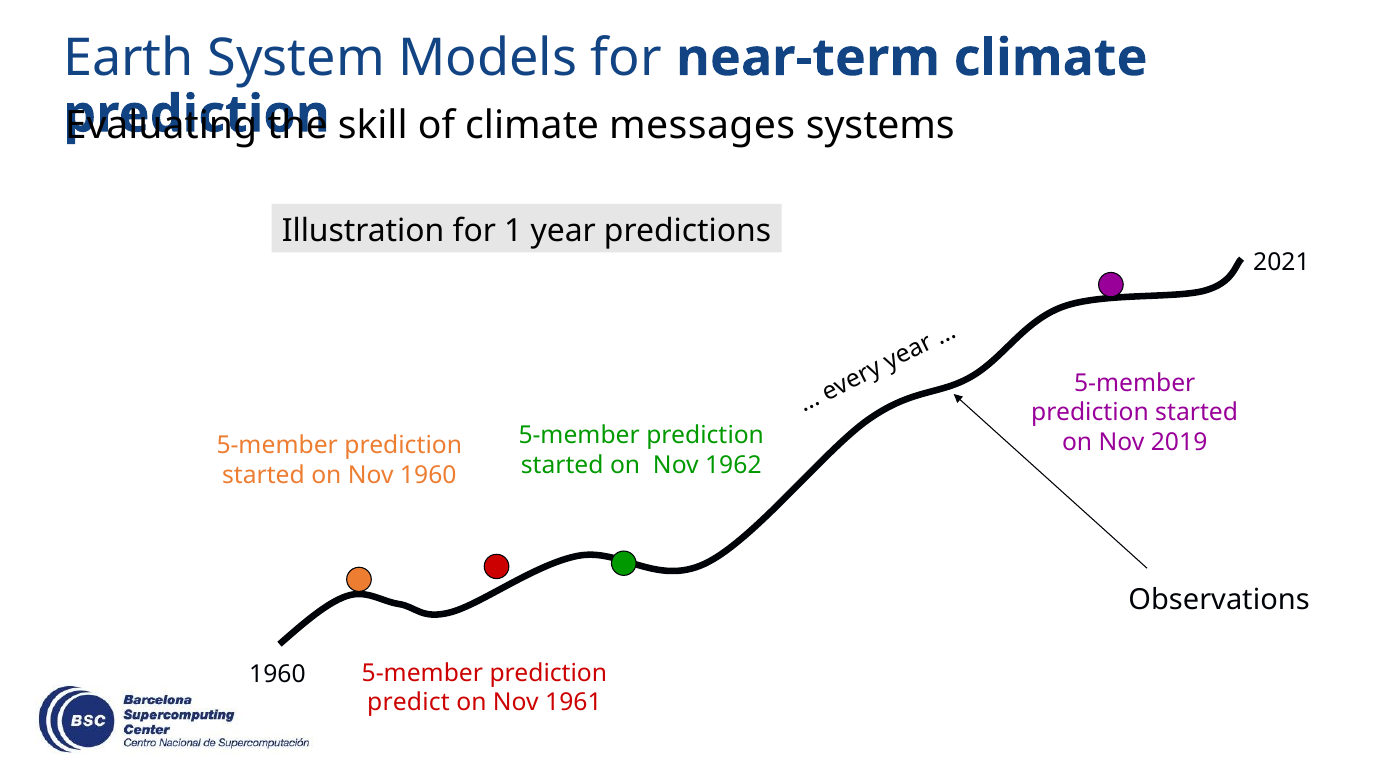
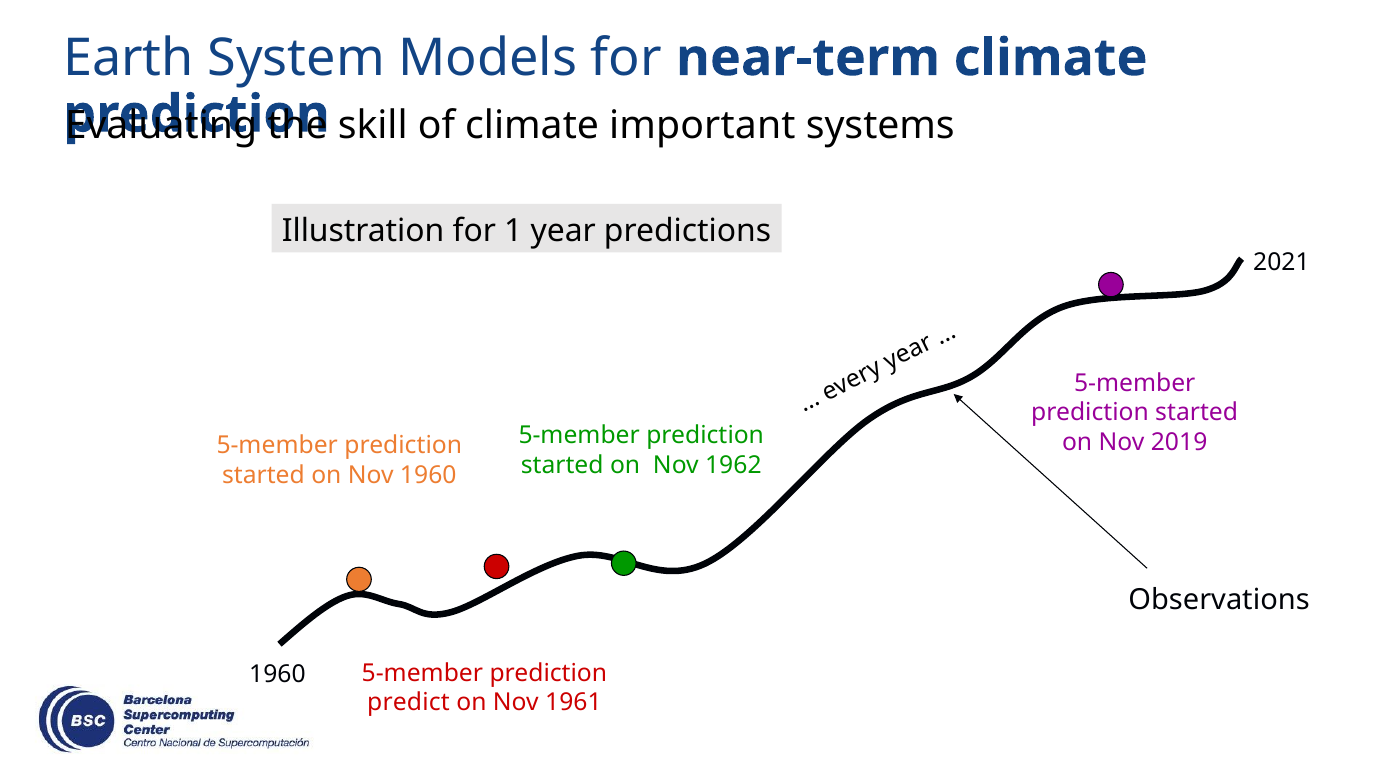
messages: messages -> important
